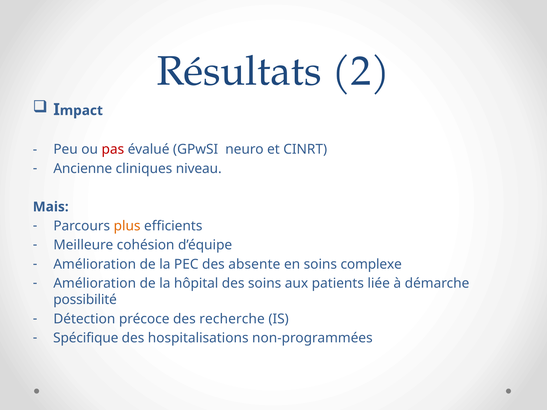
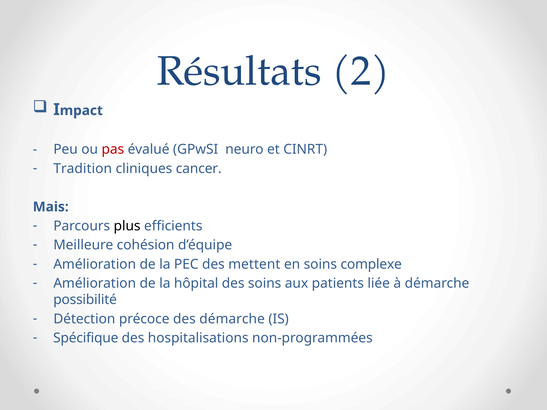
Ancienne: Ancienne -> Tradition
niveau: niveau -> cancer
plus colour: orange -> black
absente: absente -> mettent
des recherche: recherche -> démarche
